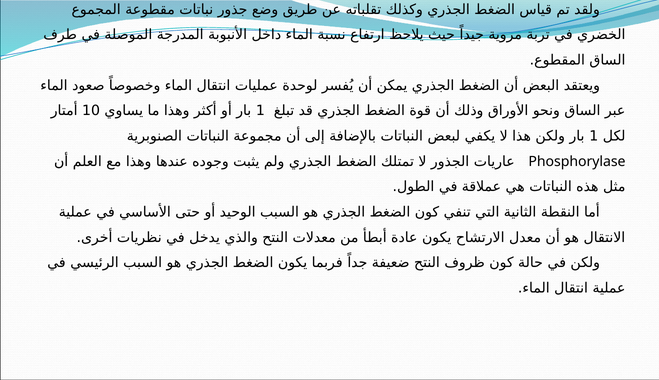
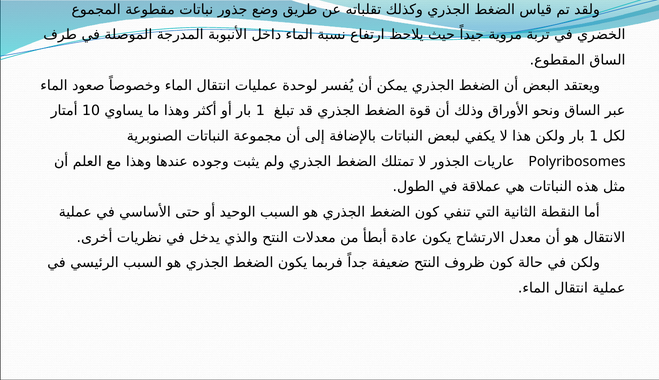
Phosphorylase: Phosphorylase -> Polyribosomes
